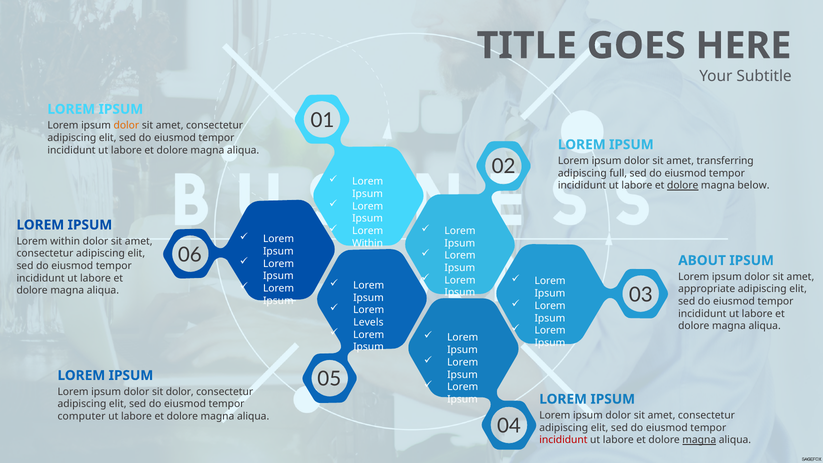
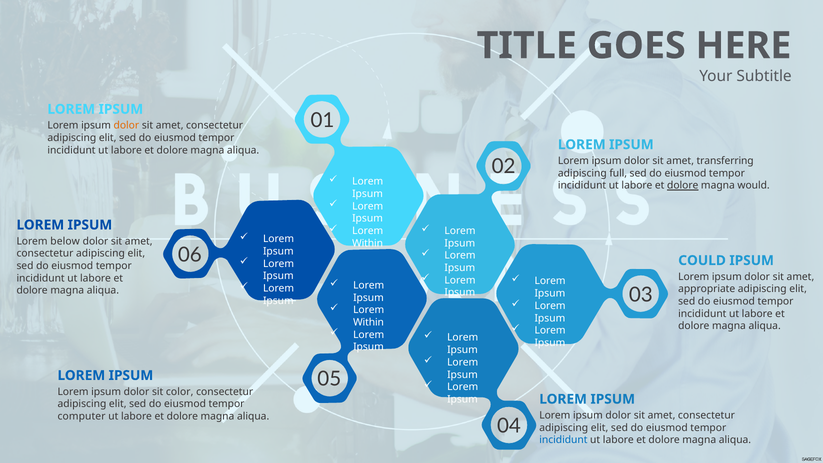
below: below -> would
within at (65, 241): within -> below
ABOUT: ABOUT -> COULD
Levels at (368, 322): Levels -> Within
sit dolor: dolor -> color
incididunt at (563, 440) colour: red -> blue
magna at (699, 440) underline: present -> none
